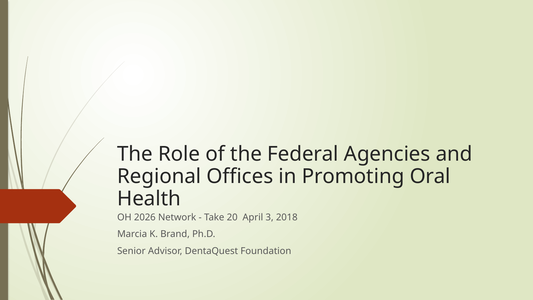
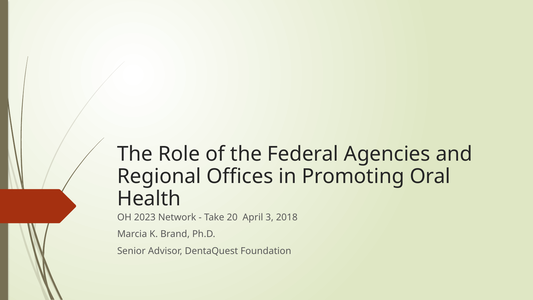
2026: 2026 -> 2023
